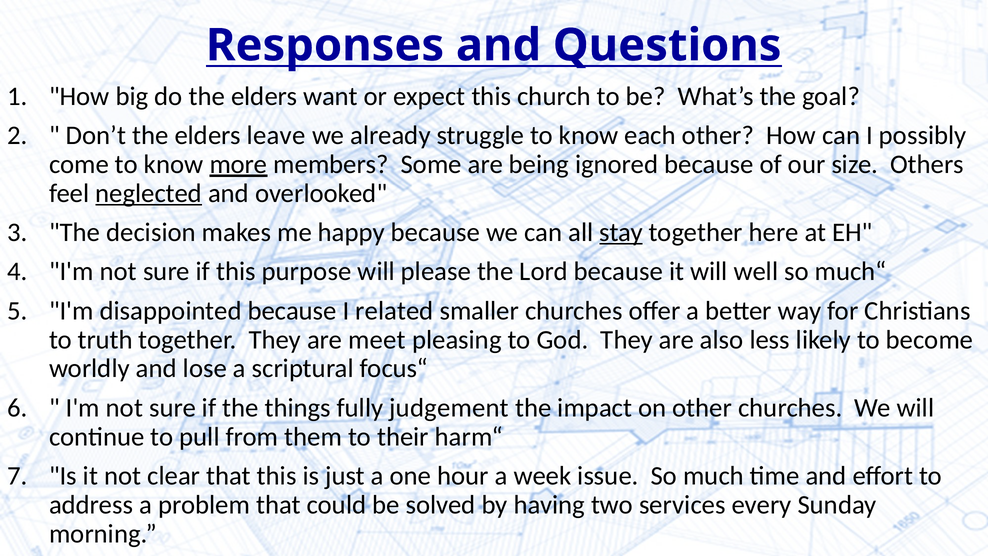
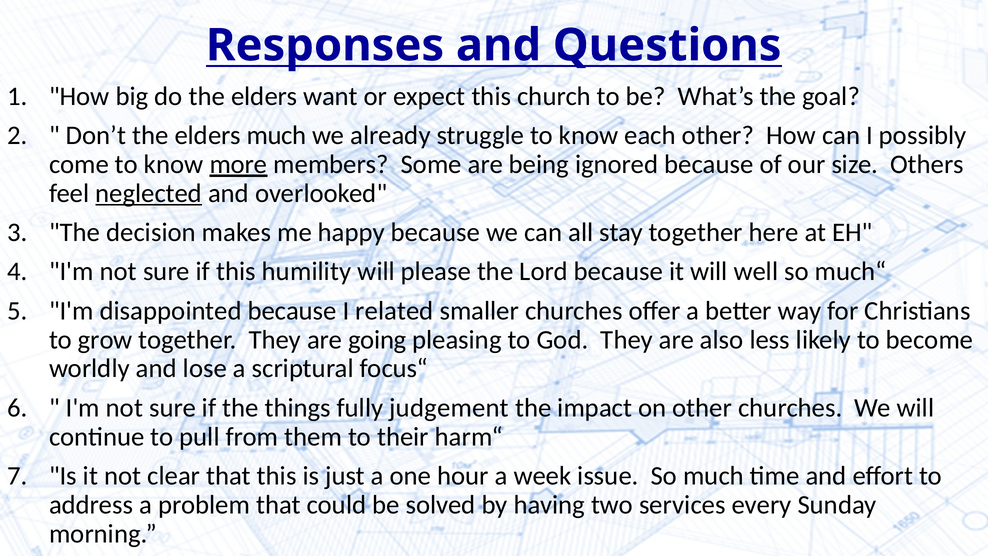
elders leave: leave -> much
stay underline: present -> none
purpose: purpose -> humility
truth: truth -> grow
meet: meet -> going
